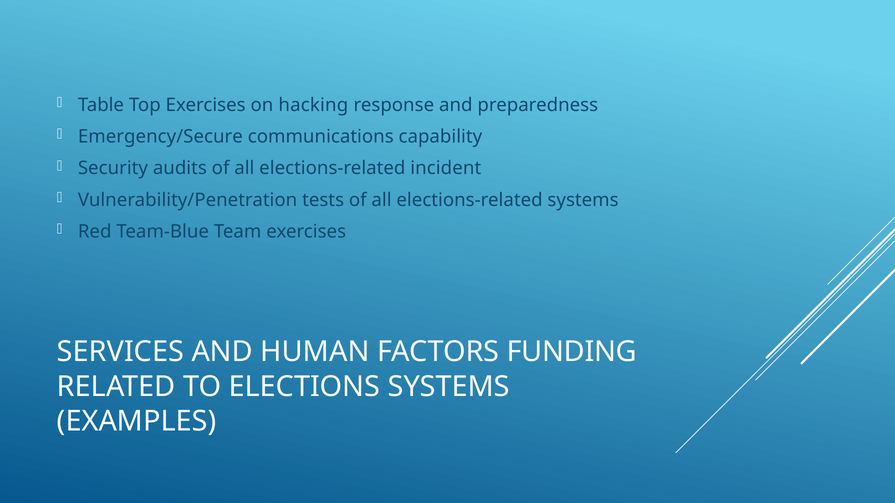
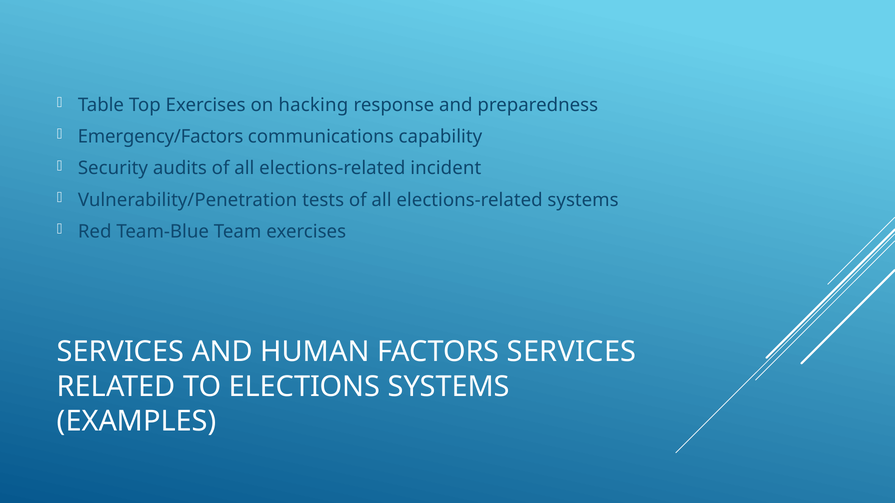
Emergency/Secure: Emergency/Secure -> Emergency/Factors
FACTORS FUNDING: FUNDING -> SERVICES
